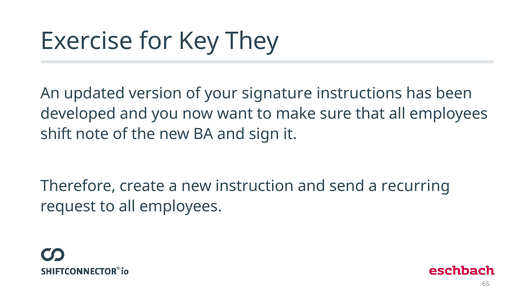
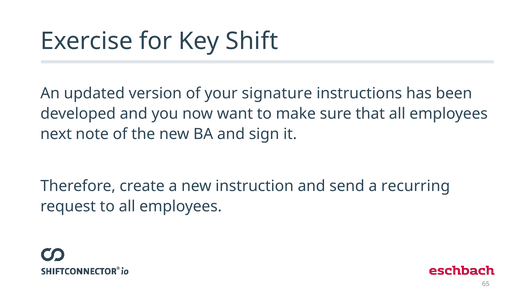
They: They -> Shift
shift: shift -> next
